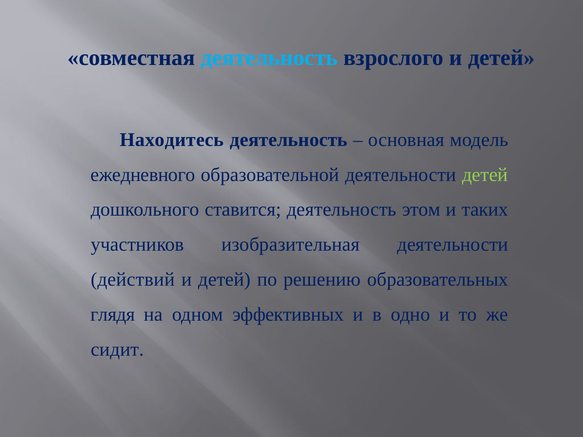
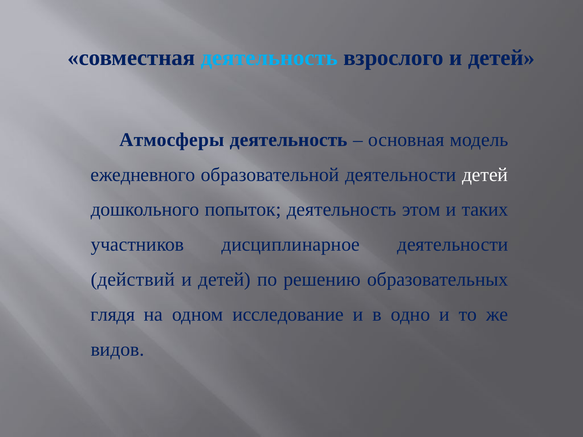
Находитесь: Находитесь -> Атмосферы
детей at (485, 175) colour: light green -> white
ставится: ставится -> попыток
изобразительная: изобразительная -> дисциплинарное
эффективных: эффективных -> исследование
сидит: сидит -> видов
